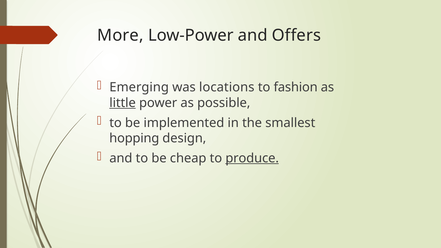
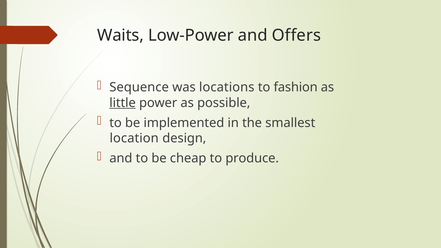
More: More -> Waits
Emerging: Emerging -> Sequence
hopping: hopping -> location
produce underline: present -> none
